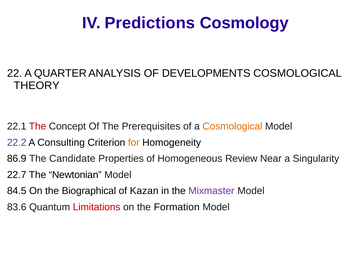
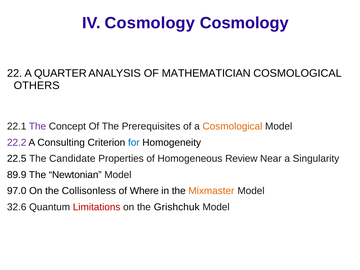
IV Predictions: Predictions -> Cosmology
DEVELOPMENTS: DEVELOPMENTS -> MATHEMATICIAN
THEORY: THEORY -> OTHERS
The at (38, 126) colour: red -> purple
for colour: orange -> blue
86.9: 86.9 -> 22.5
22.7: 22.7 -> 89.9
84.5: 84.5 -> 97.0
Biographical: Biographical -> Collisonless
Kazan: Kazan -> Where
Mixmaster colour: purple -> orange
83.6: 83.6 -> 32.6
Formation: Formation -> Grishchuk
